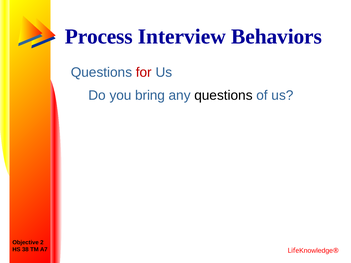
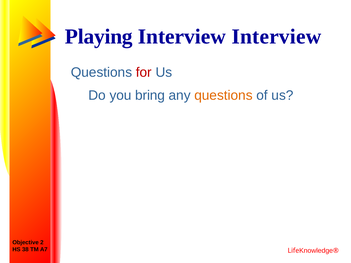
Process: Process -> Playing
Interview Behaviors: Behaviors -> Interview
questions at (223, 96) colour: black -> orange
